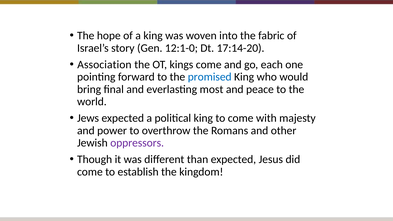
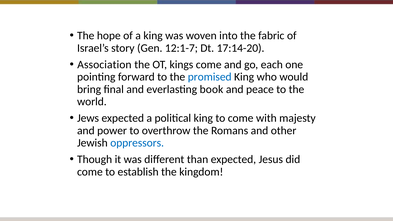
12:1-0: 12:1-0 -> 12:1-7
most: most -> book
oppressors colour: purple -> blue
